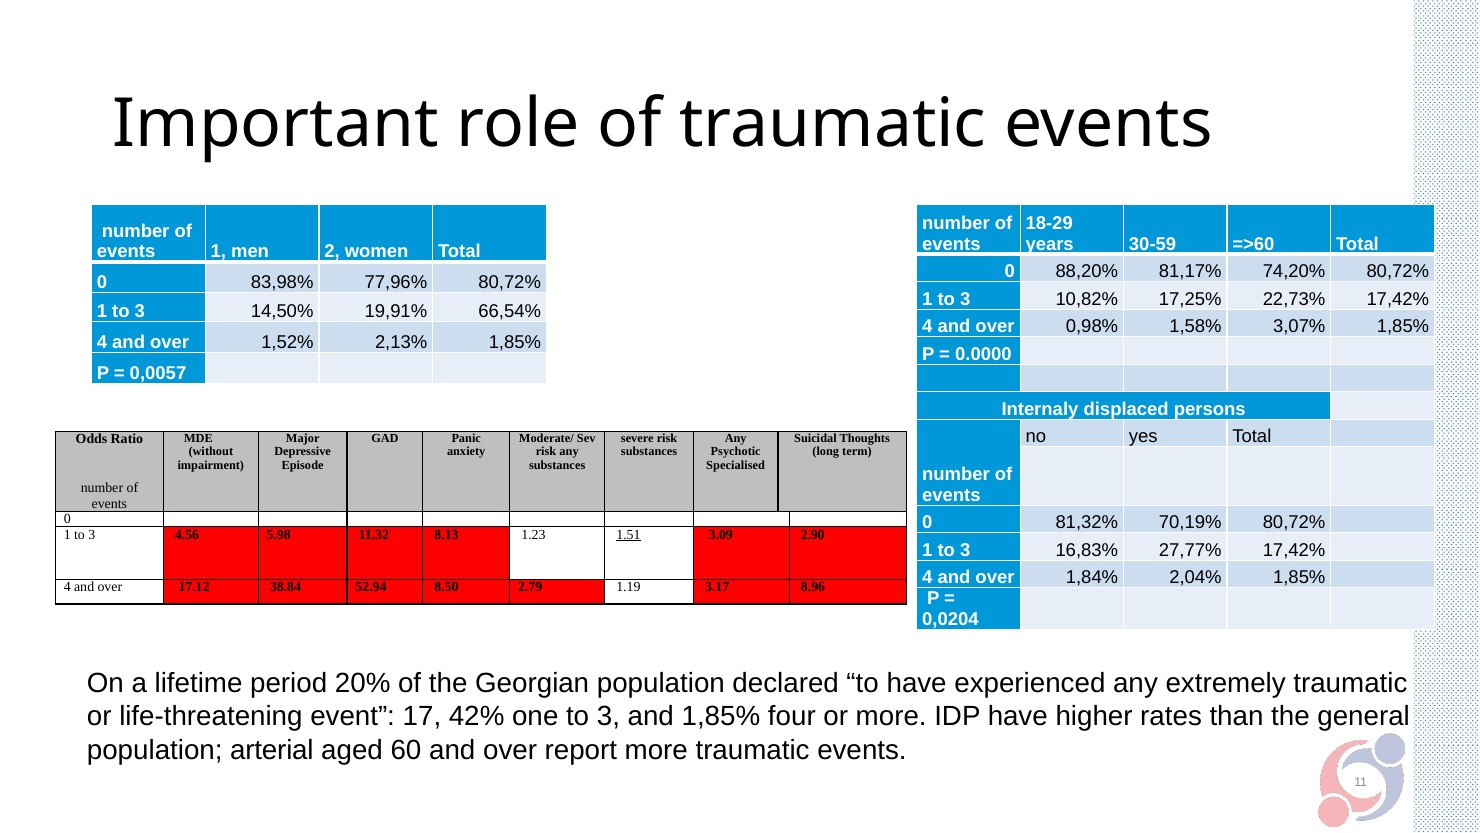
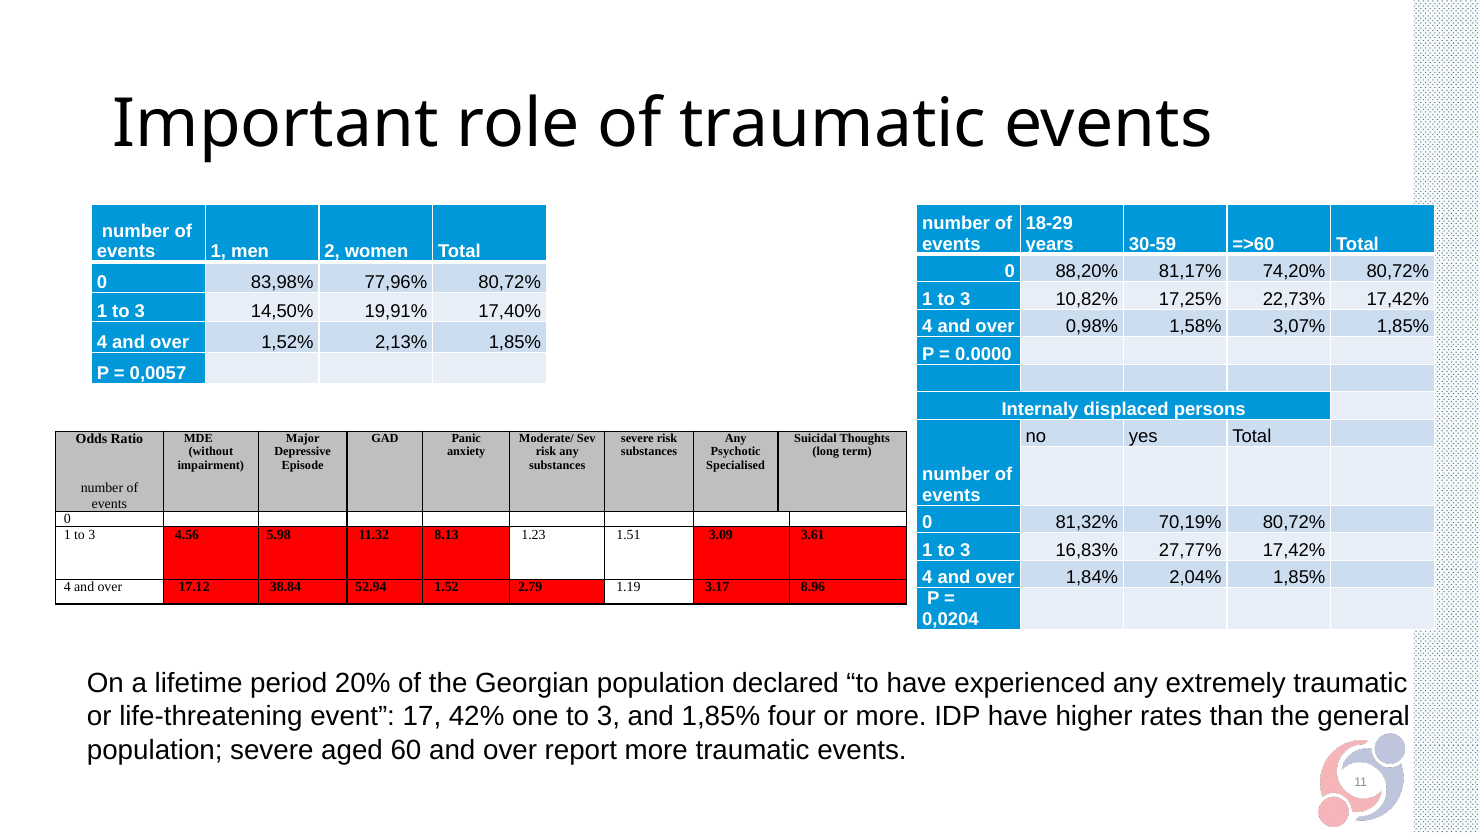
66,54%: 66,54% -> 17,40%
1.51 underline: present -> none
2.90: 2.90 -> 3.61
8.50: 8.50 -> 1.52
population arterial: arterial -> severe
